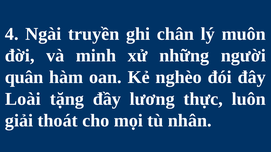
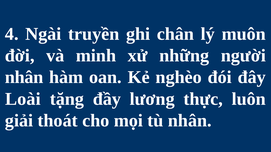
quân at (24, 77): quân -> nhân
